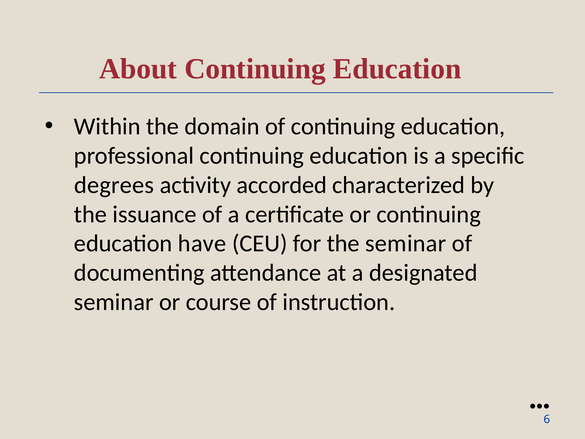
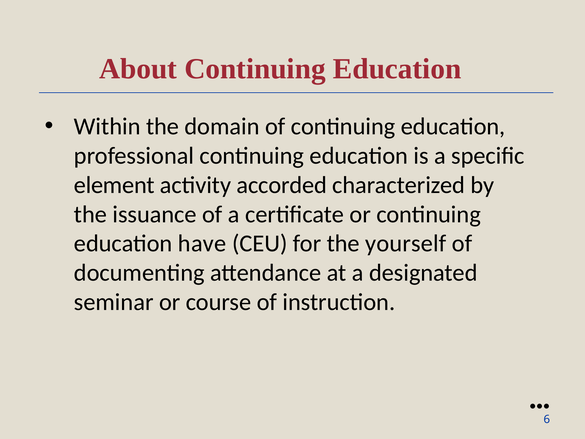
degrees: degrees -> element
the seminar: seminar -> yourself
